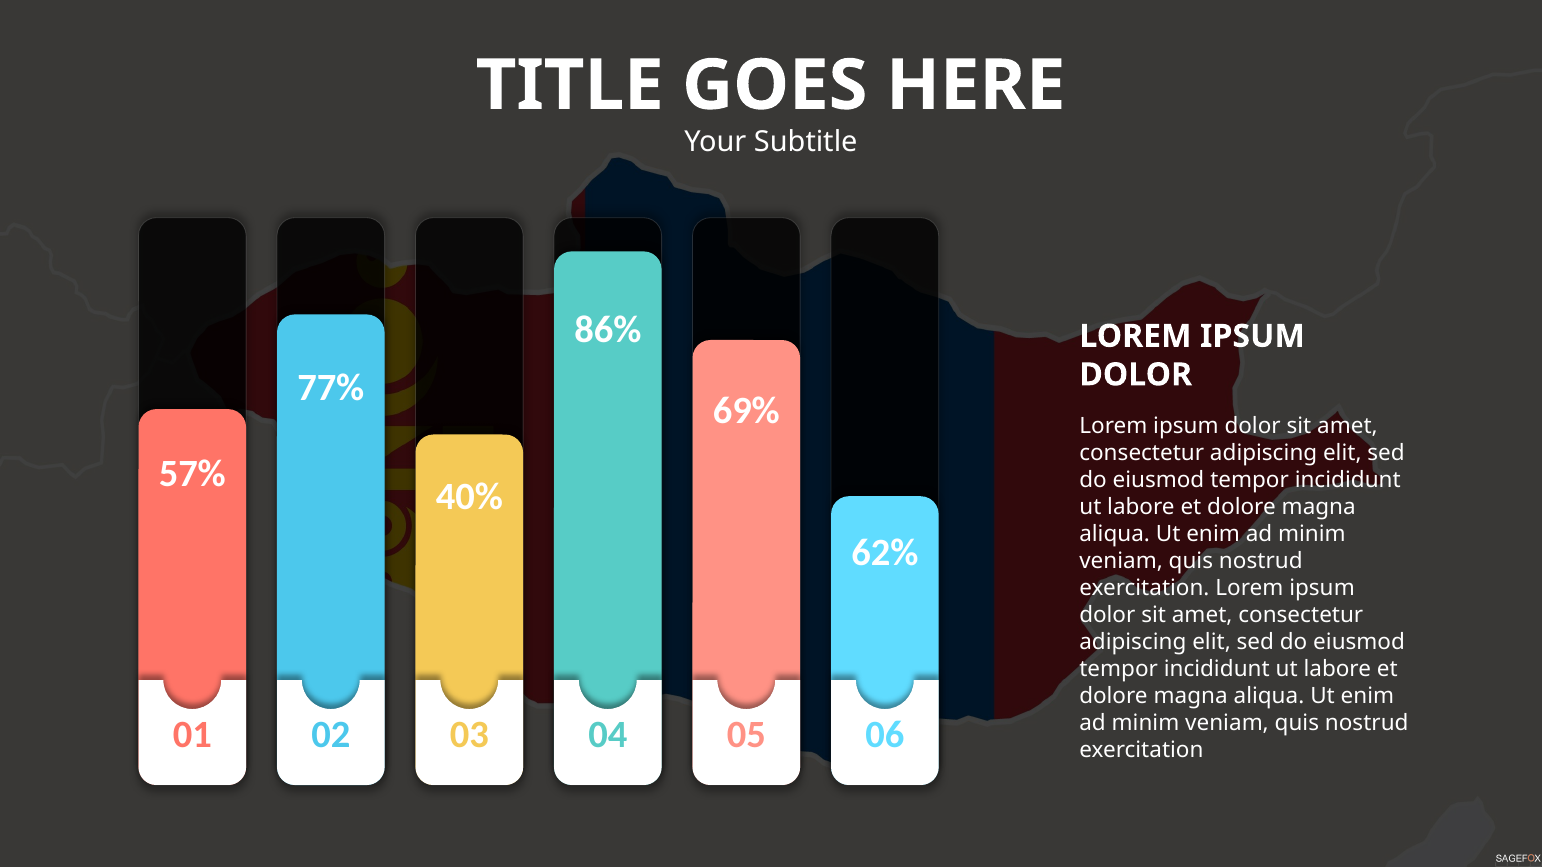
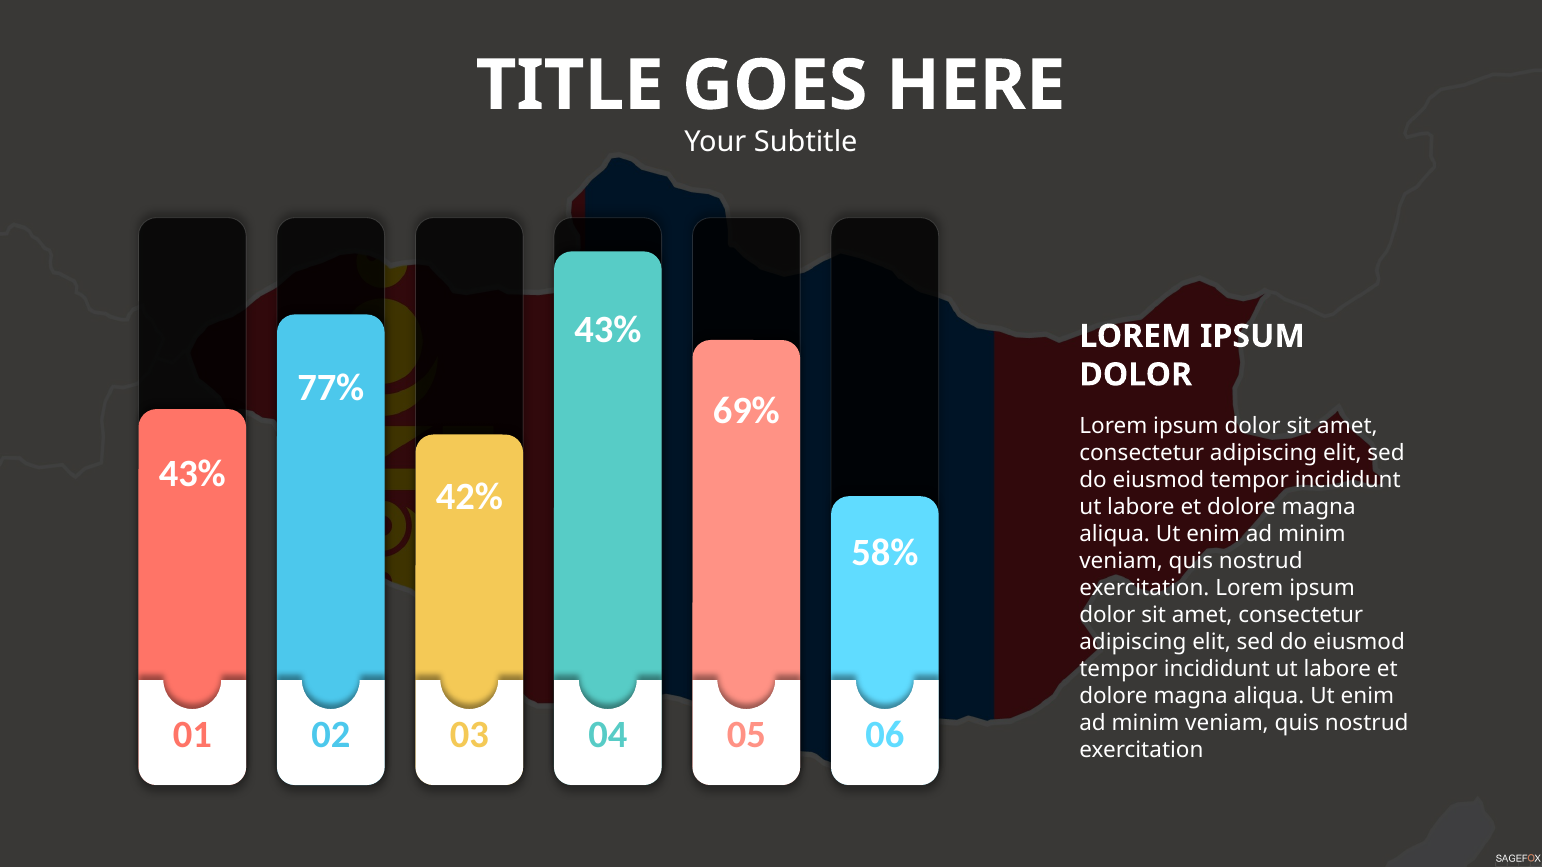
86% at (608, 330): 86% -> 43%
57% at (192, 474): 57% -> 43%
40%: 40% -> 42%
62%: 62% -> 58%
